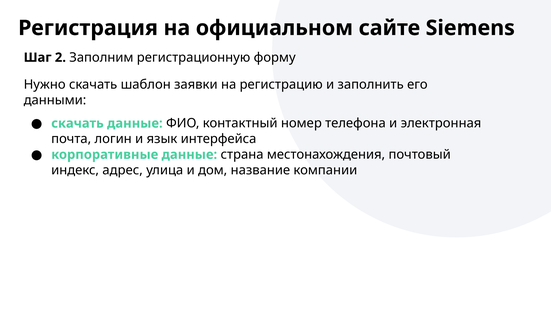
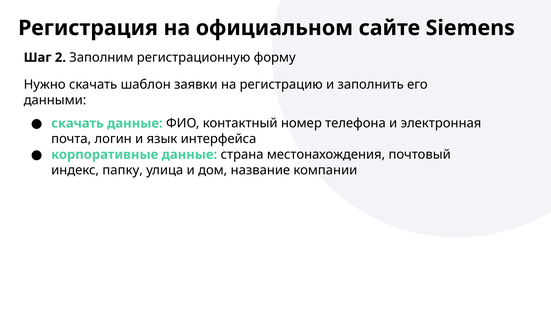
адрес: адрес -> папку
